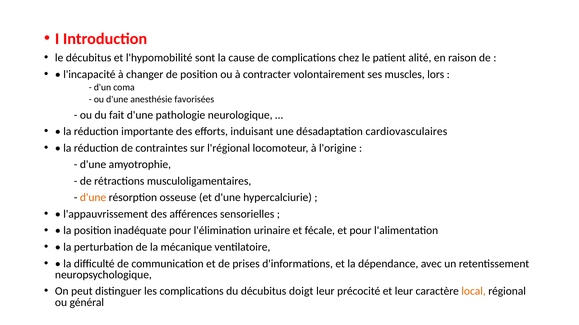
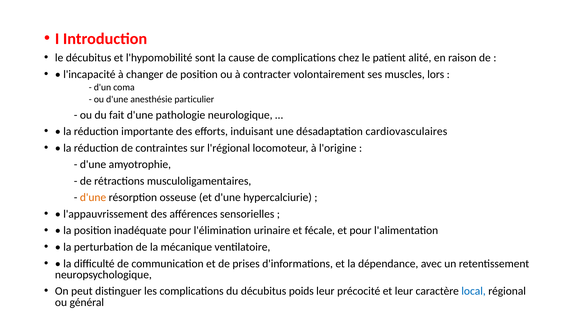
favorisées: favorisées -> particulier
doigt: doigt -> poids
local colour: orange -> blue
